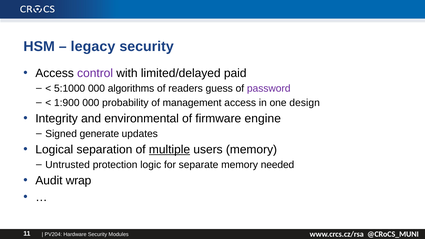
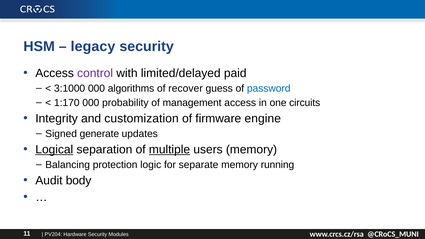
5:1000: 5:1000 -> 3:1000
readers: readers -> recover
password colour: purple -> blue
1:900: 1:900 -> 1:170
design: design -> circuits
environmental: environmental -> customization
Logical underline: none -> present
Untrusted: Untrusted -> Balancing
needed: needed -> running
wrap: wrap -> body
